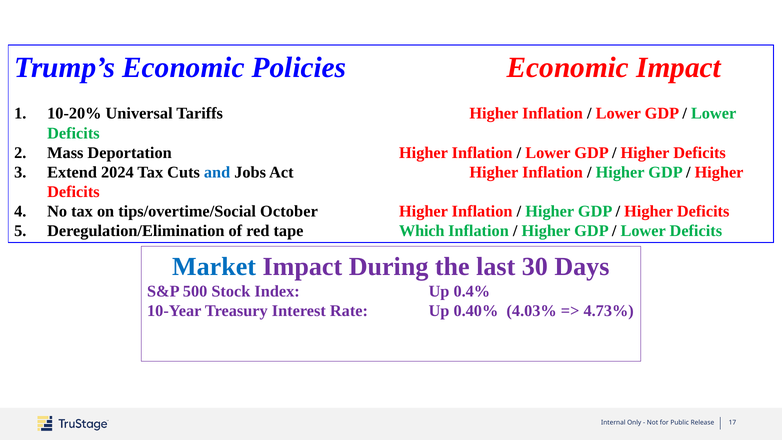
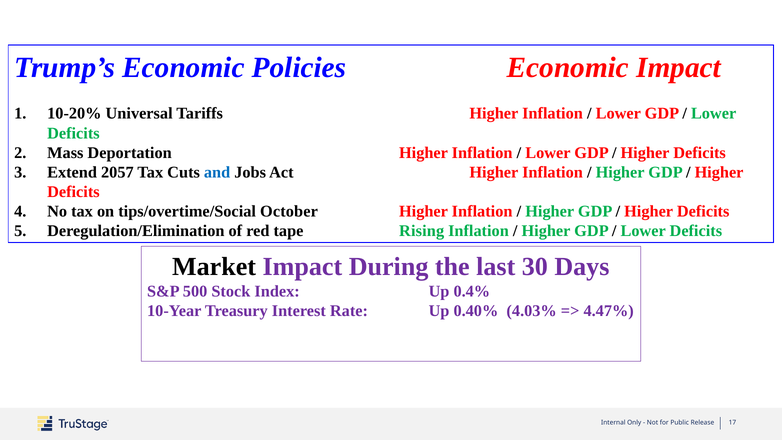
2024: 2024 -> 2057
Which: Which -> Rising
Market colour: blue -> black
4.73%: 4.73% -> 4.47%
